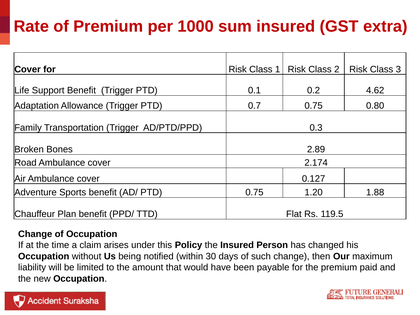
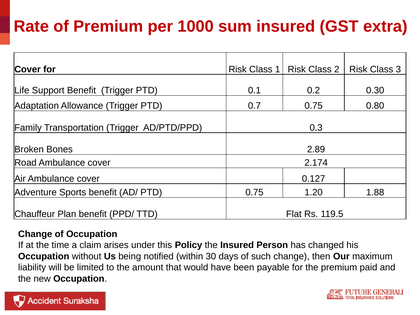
4.62: 4.62 -> 0.30
